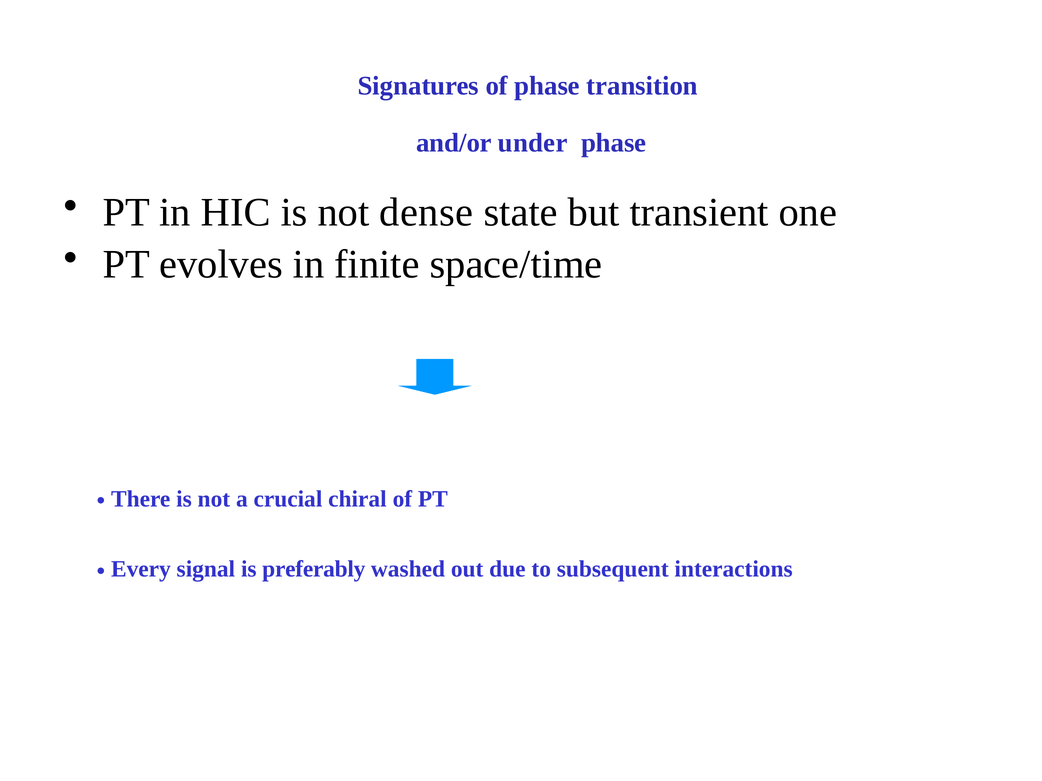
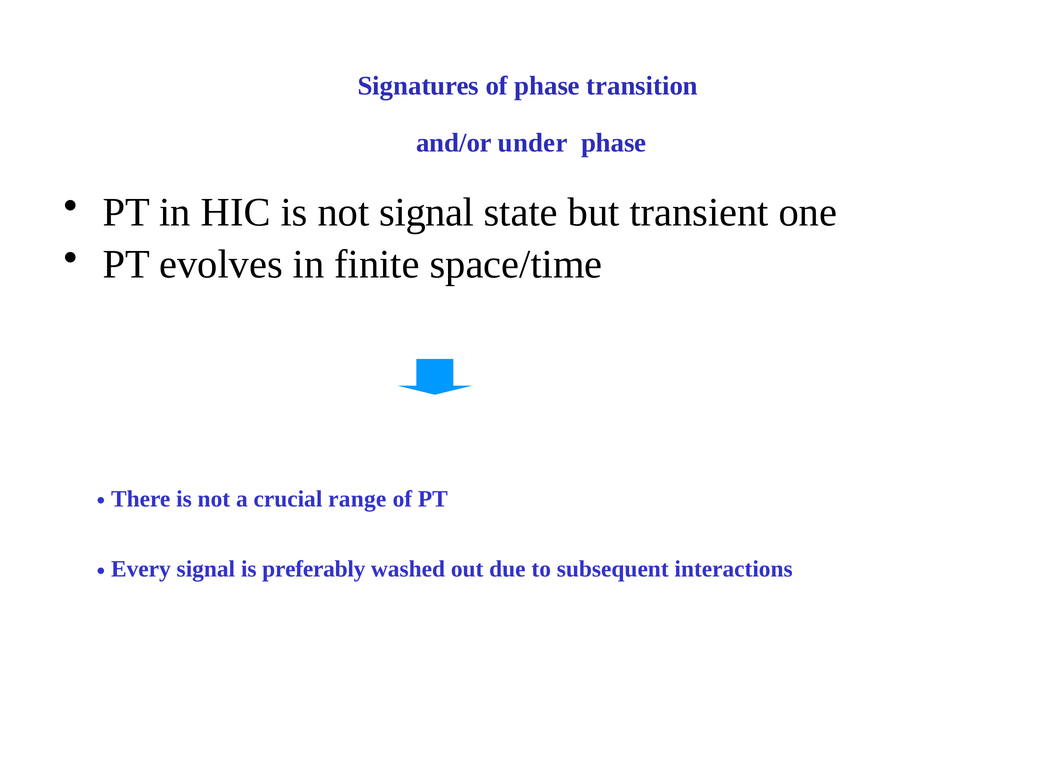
not dense: dense -> signal
chiral: chiral -> range
